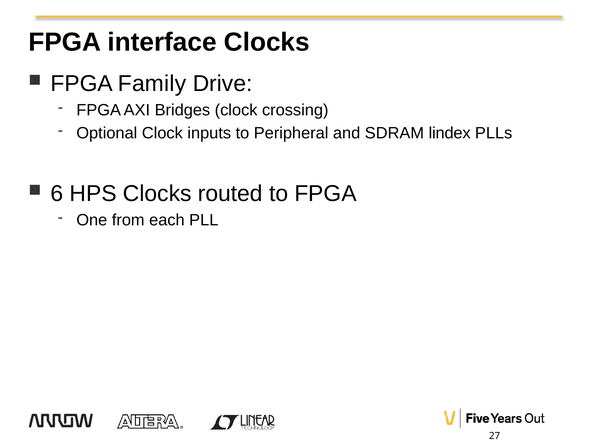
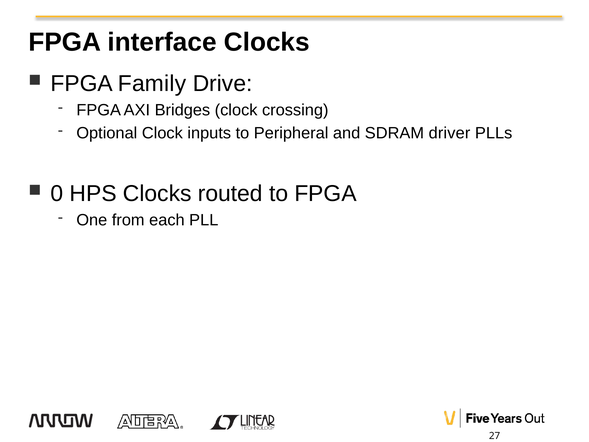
lindex: lindex -> driver
6: 6 -> 0
